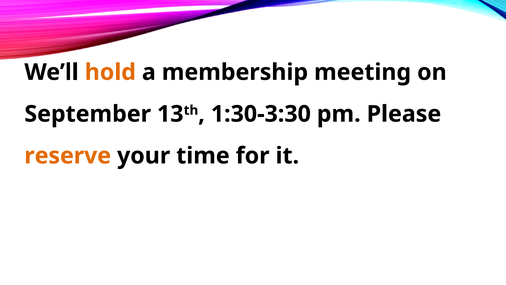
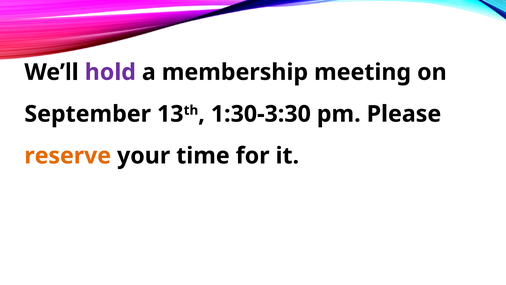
hold colour: orange -> purple
